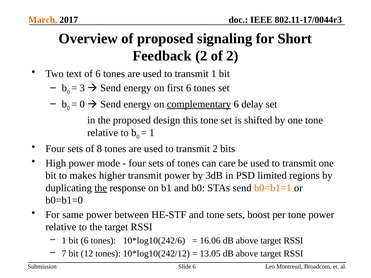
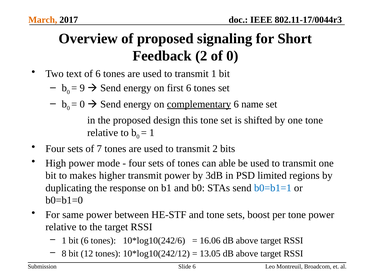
of 2: 2 -> 0
3: 3 -> 9
delay: delay -> name
8: 8 -> 7
care: care -> able
the at (101, 188) underline: present -> none
b0=b1=1 colour: orange -> blue
7: 7 -> 8
